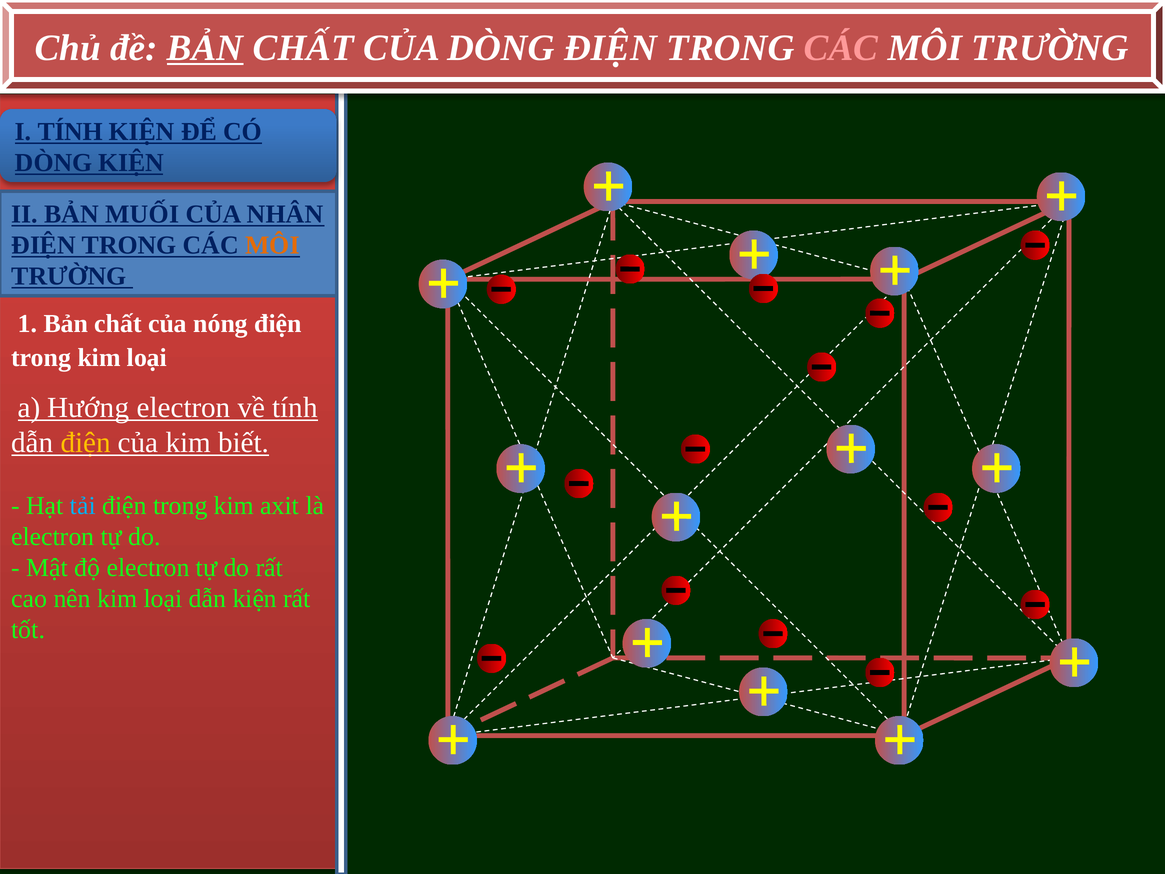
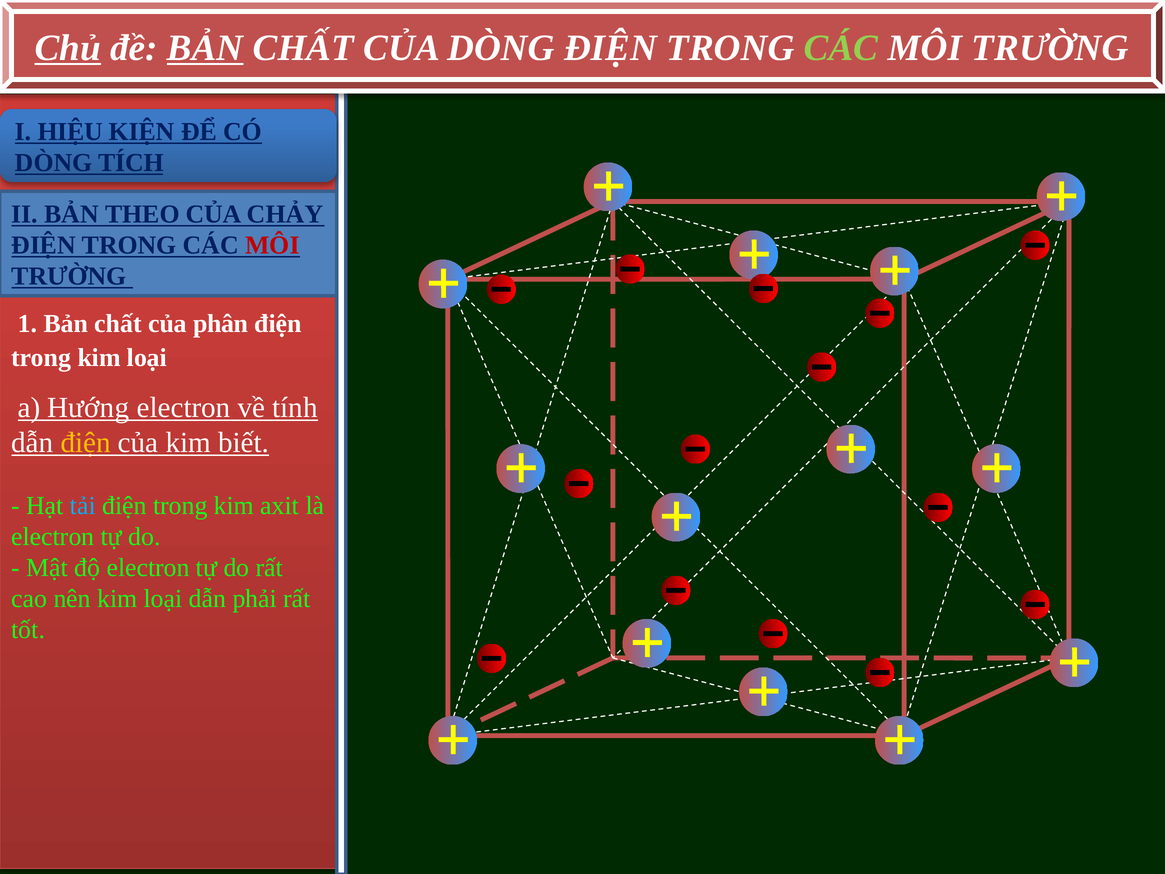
Chủ underline: none -> present
CÁC at (841, 48) colour: pink -> light green
I TÍNH: TÍNH -> HIỆU
DÒNG KIỆN: KIỆN -> TÍCH
MUỐI: MUỐI -> THEO
NHÂN: NHÂN -> CHẢY
MÔI at (272, 245) colour: orange -> red
nóng: nóng -> phân
dẫn kiện: kiện -> phải
